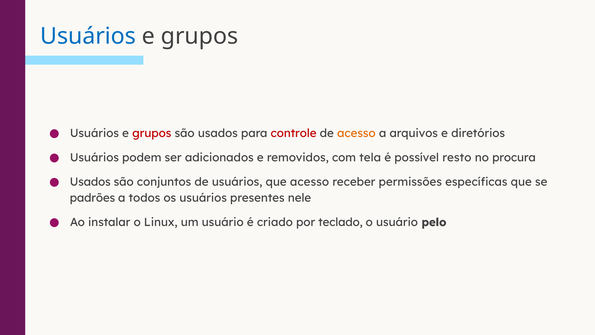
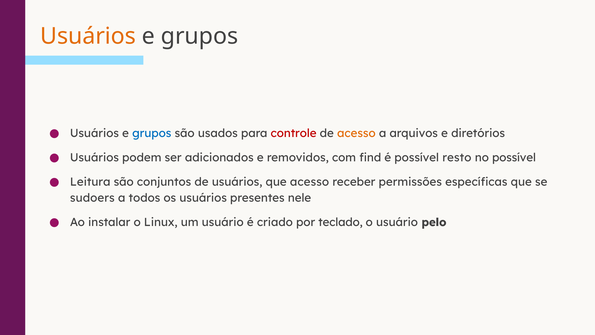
Usuários at (88, 36) colour: blue -> orange
grupos at (152, 133) colour: red -> blue
tela: tela -> find
no procura: procura -> possível
Usados at (90, 182): Usados -> Leitura
padrões: padrões -> sudoers
